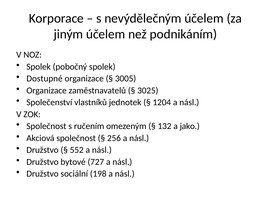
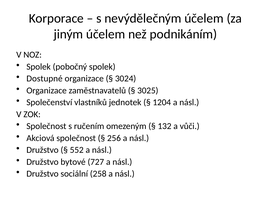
3005: 3005 -> 3024
jako: jako -> vůči
198: 198 -> 258
